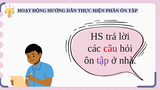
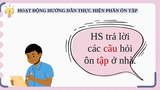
tập at (103, 60) colour: purple -> red
